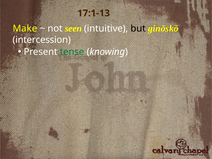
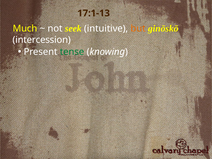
Make: Make -> Much
seen: seen -> seek
but colour: black -> orange
